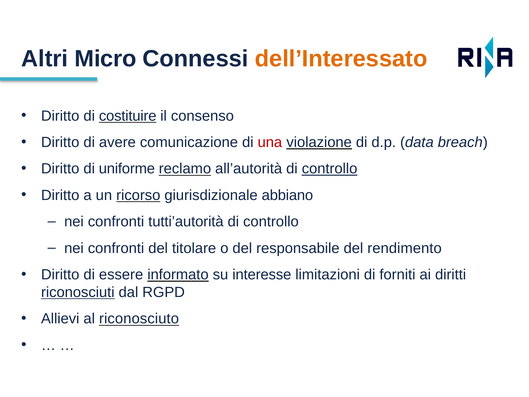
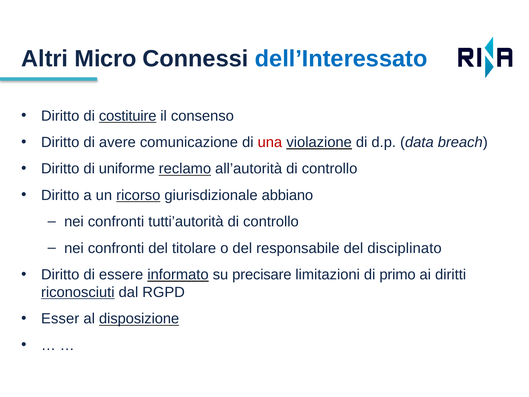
dell’Interessato colour: orange -> blue
controllo at (330, 169) underline: present -> none
rendimento: rendimento -> disciplinato
interesse: interesse -> precisare
forniti: forniti -> primo
Allievi: Allievi -> Esser
riconosciuto: riconosciuto -> disposizione
